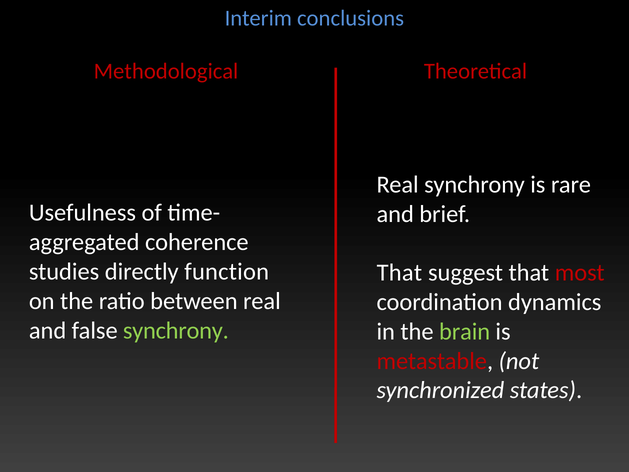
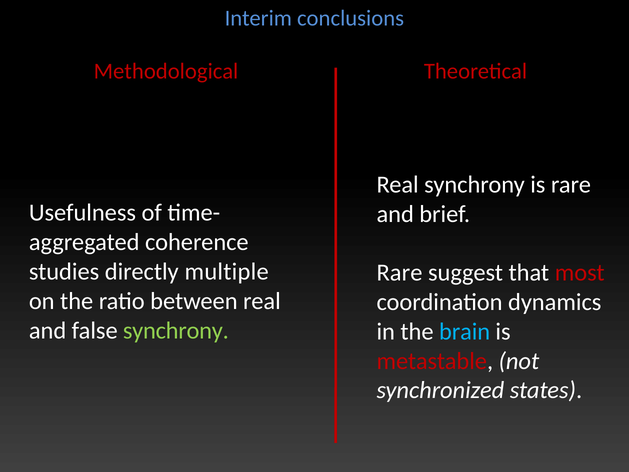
function: function -> multiple
That at (399, 273): That -> Rare
brain colour: light green -> light blue
